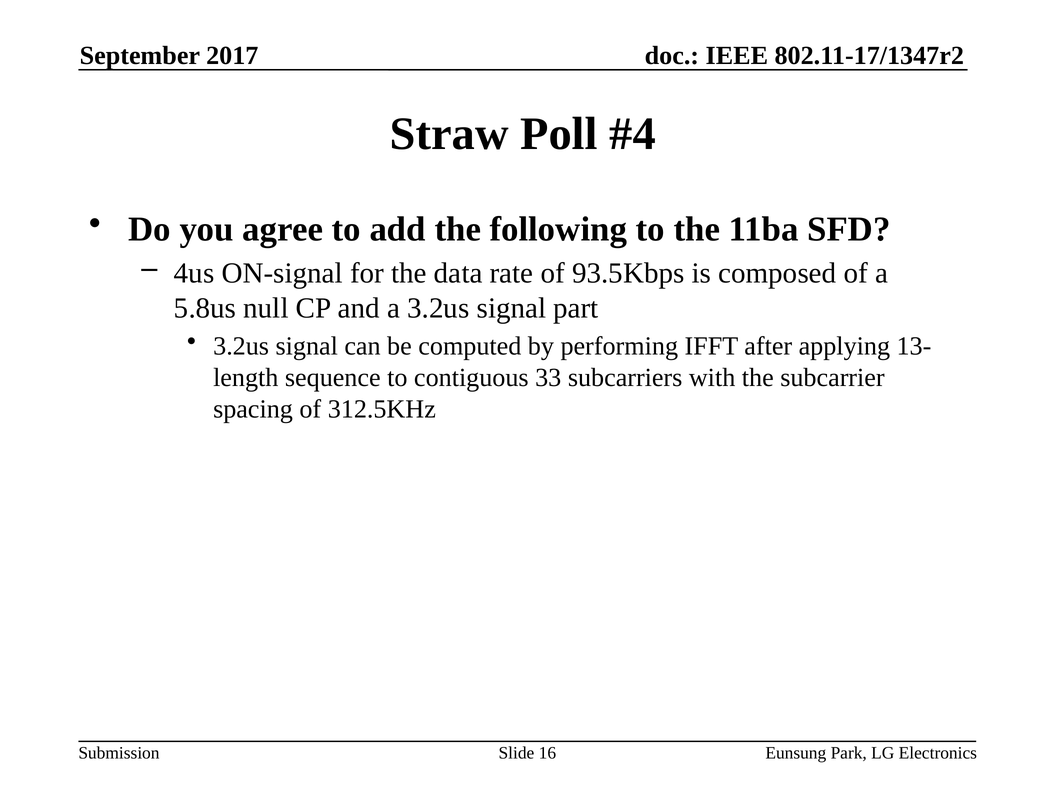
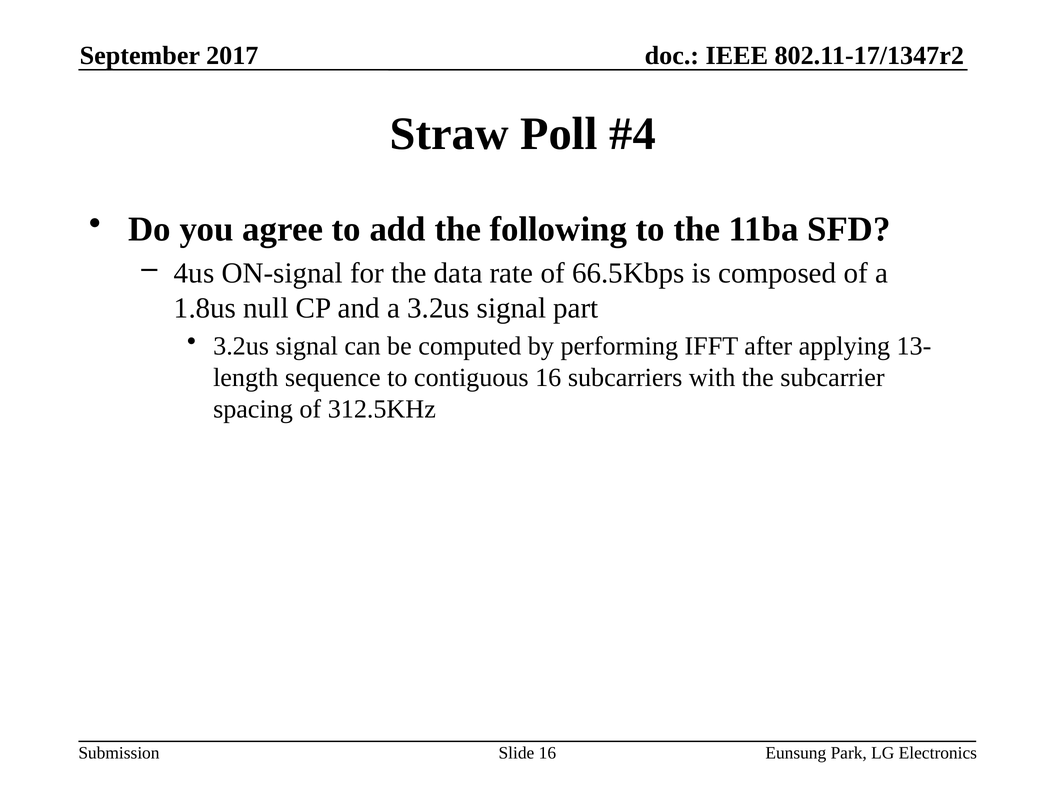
93.5Kbps: 93.5Kbps -> 66.5Kbps
5.8us: 5.8us -> 1.8us
contiguous 33: 33 -> 16
